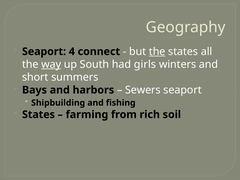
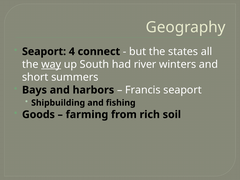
the at (157, 52) underline: present -> none
girls: girls -> river
Sewers: Sewers -> Francis
States at (38, 115): States -> Goods
